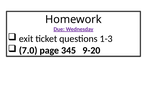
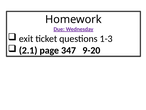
7.0: 7.0 -> 2.1
345: 345 -> 347
